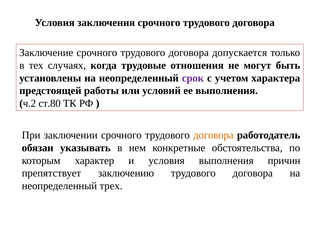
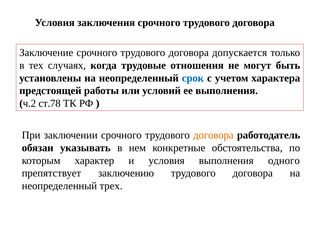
срок colour: purple -> blue
ст.80: ст.80 -> ст.78
причин: причин -> одного
